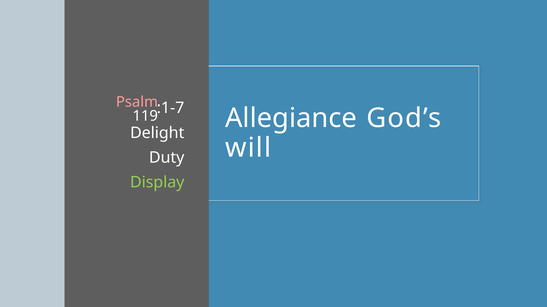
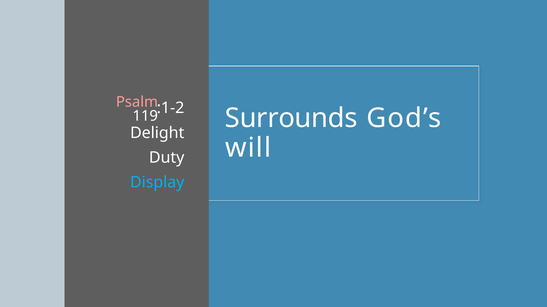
:1-7: :1-7 -> :1-2
Allegiance: Allegiance -> Surrounds
Display colour: light green -> light blue
